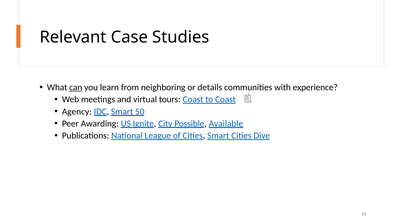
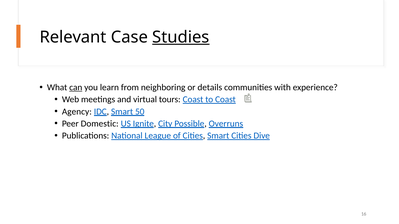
Studies underline: none -> present
Awarding: Awarding -> Domestic
Available: Available -> Overruns
